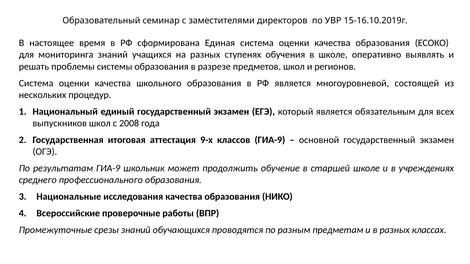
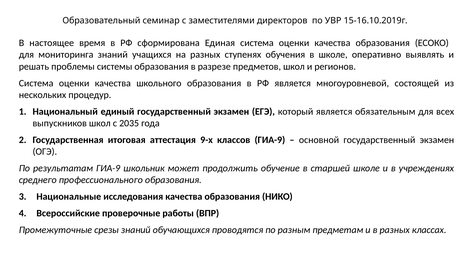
2008: 2008 -> 2035
